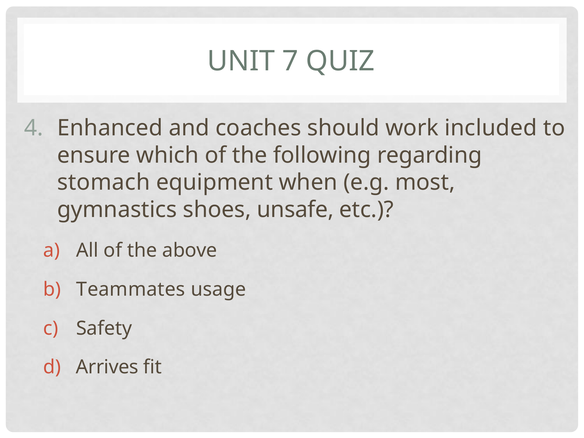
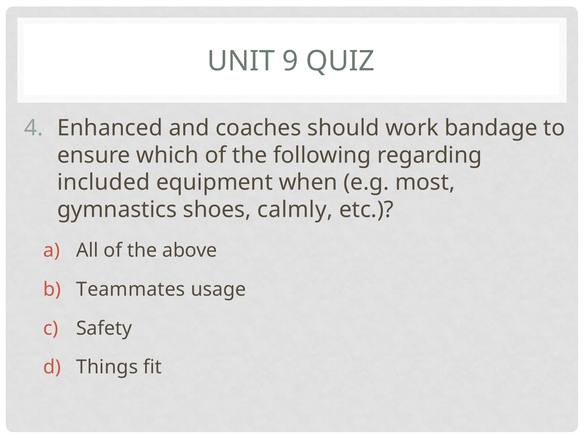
7: 7 -> 9
included: included -> bandage
stomach: stomach -> included
unsafe: unsafe -> calmly
Arrives: Arrives -> Things
